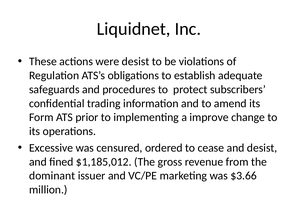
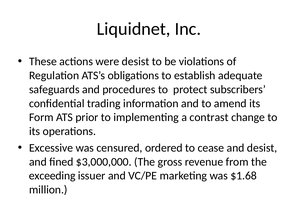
improve: improve -> contrast
$1,185,012: $1,185,012 -> $3,000,000
dominant: dominant -> exceeding
$3.66: $3.66 -> $1.68
